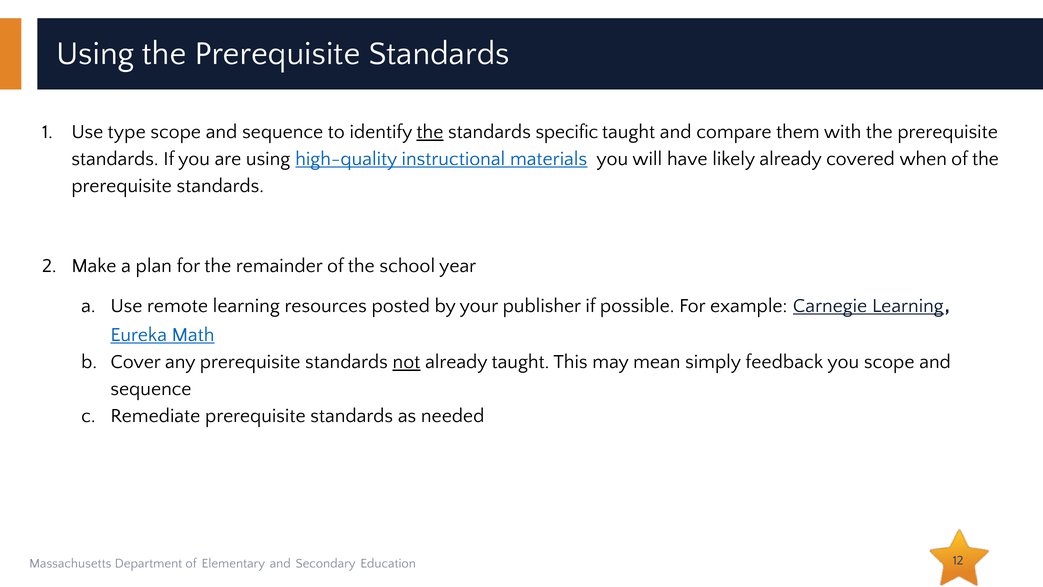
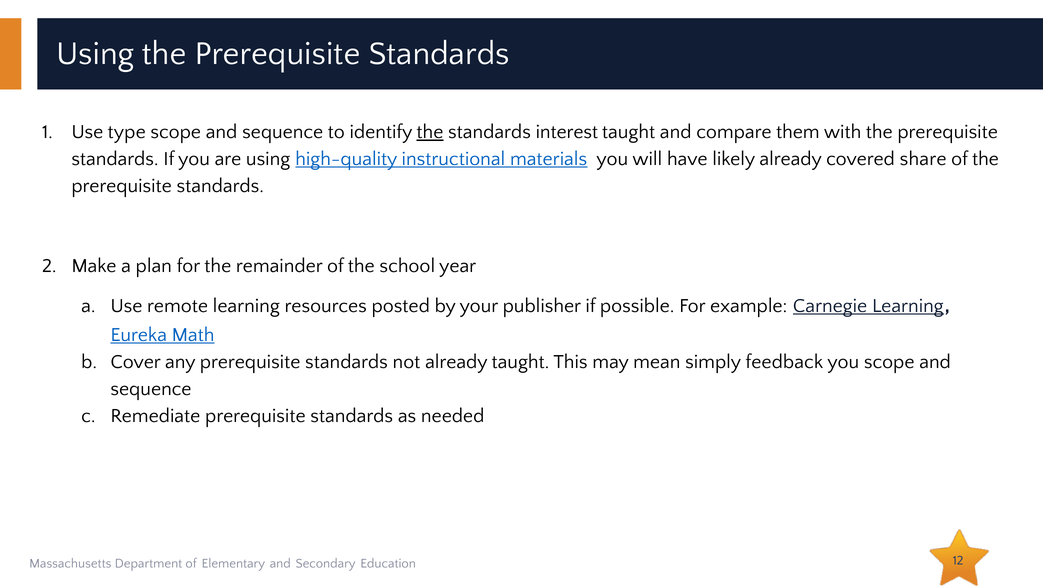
specific: specific -> interest
when: when -> share
not underline: present -> none
